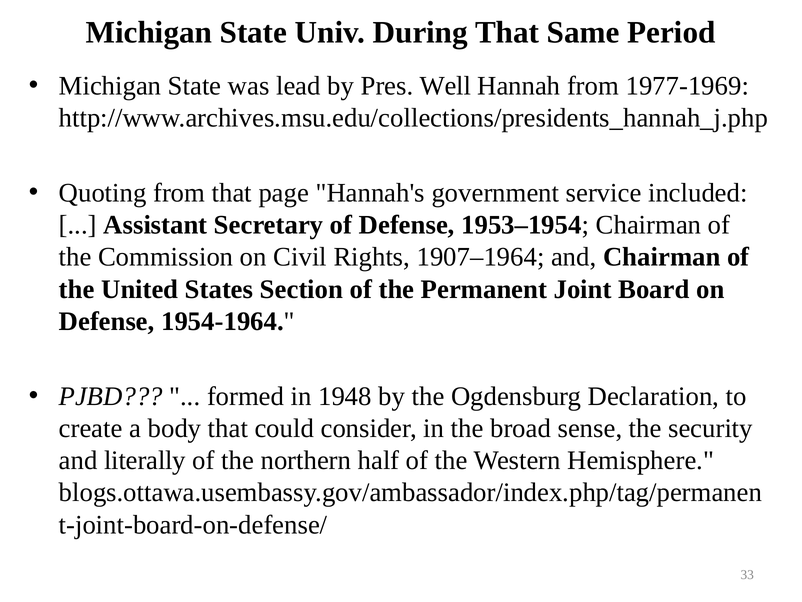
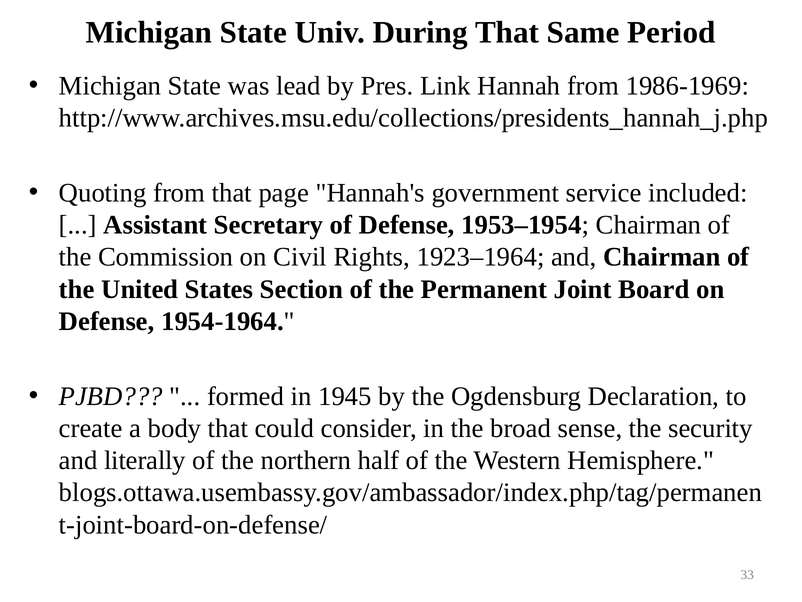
Well: Well -> Link
1977-1969: 1977-1969 -> 1986-1969
1907–1964: 1907–1964 -> 1923–1964
1948: 1948 -> 1945
